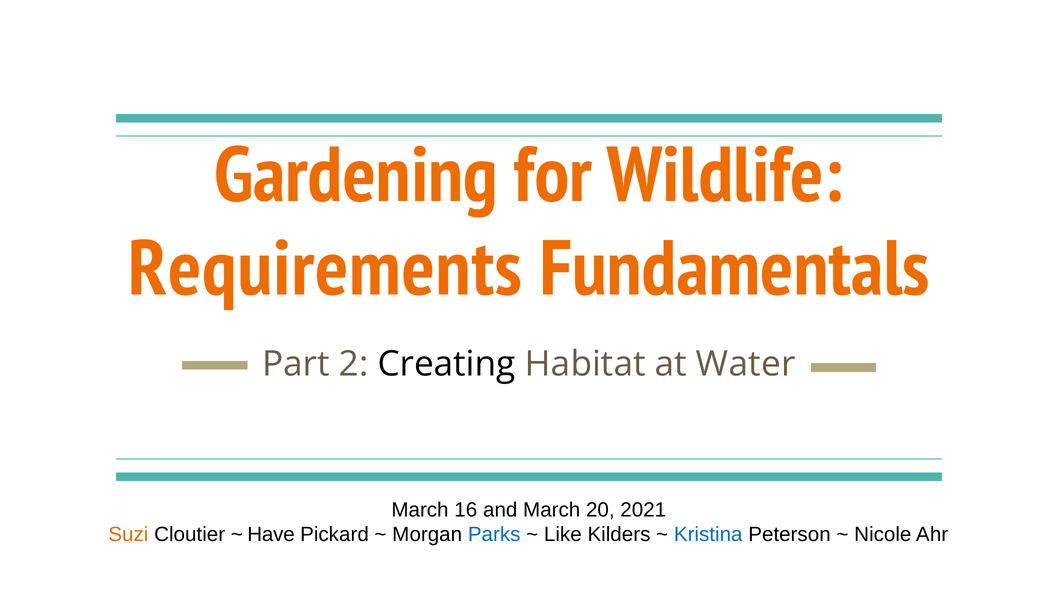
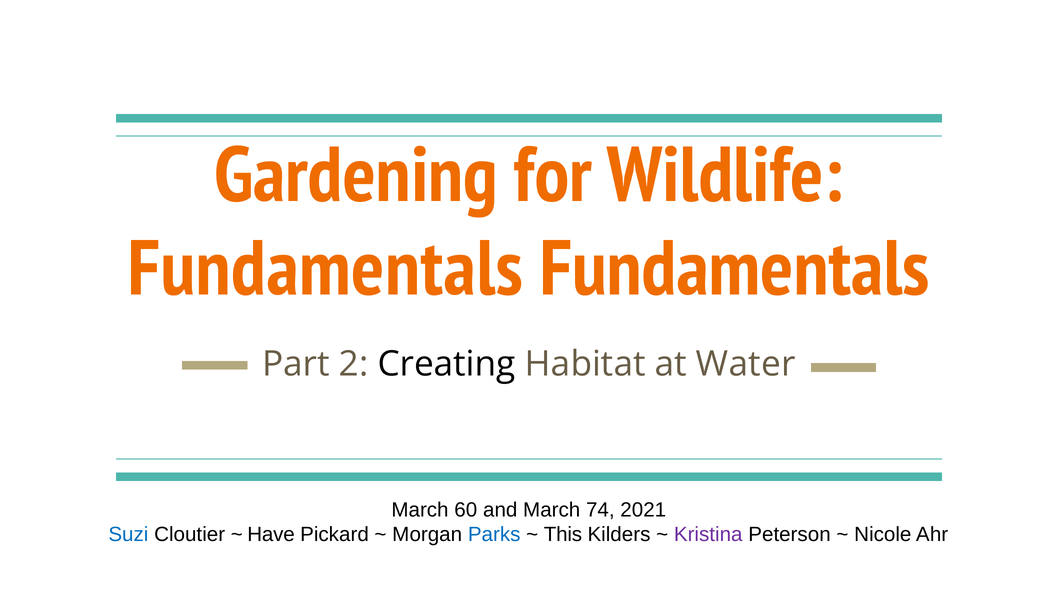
Requirements at (325, 269): Requirements -> Fundamentals
16: 16 -> 60
20: 20 -> 74
Suzi colour: orange -> blue
Like: Like -> This
Kristina colour: blue -> purple
